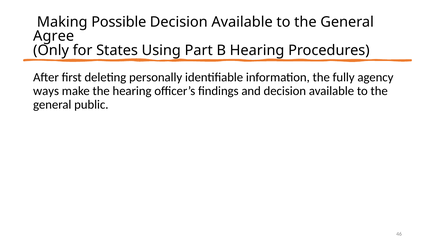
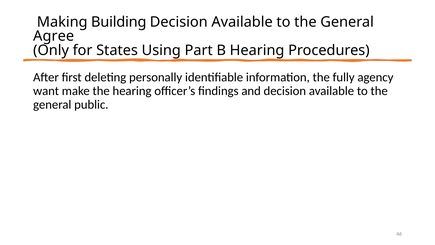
Possible: Possible -> Building
ways: ways -> want
